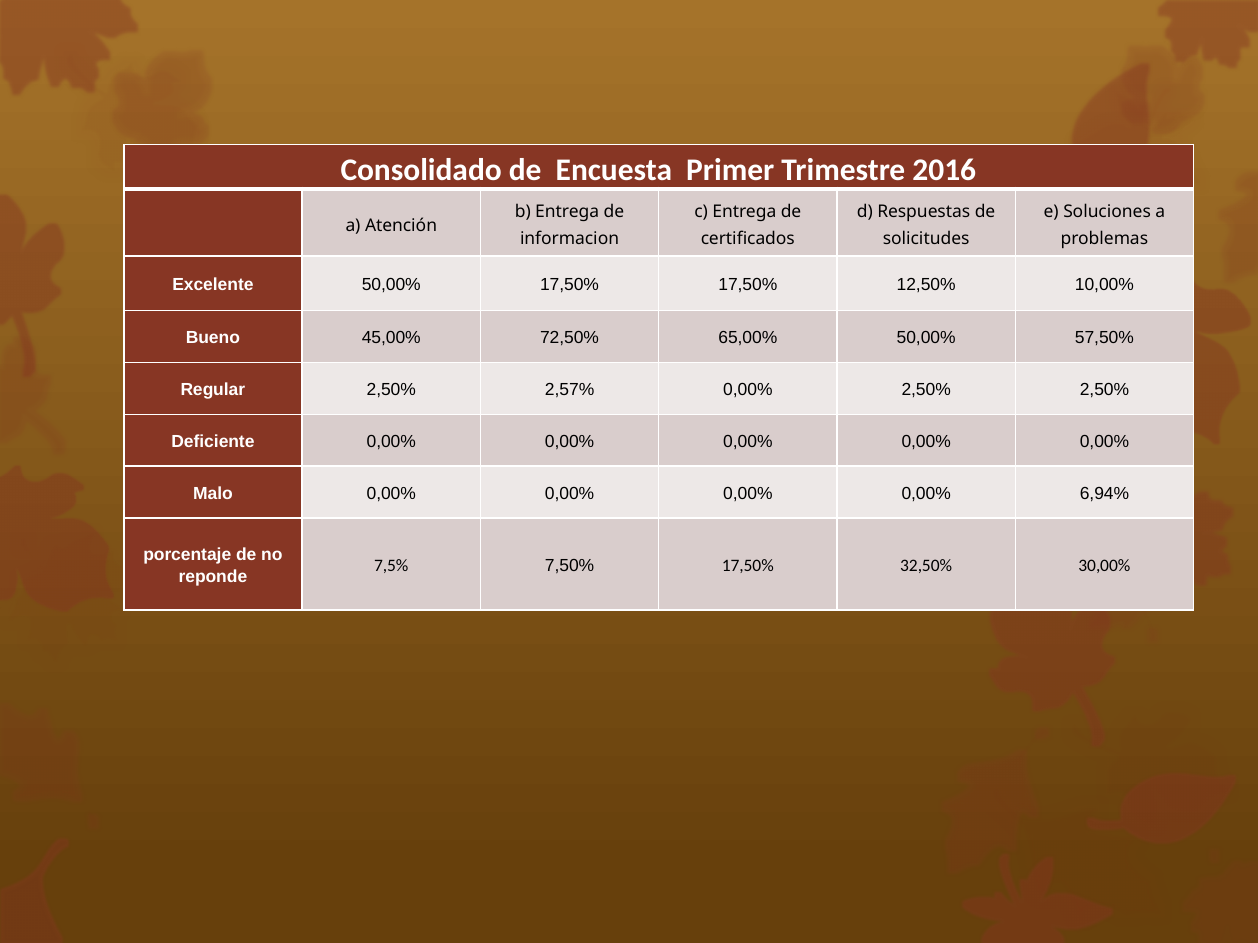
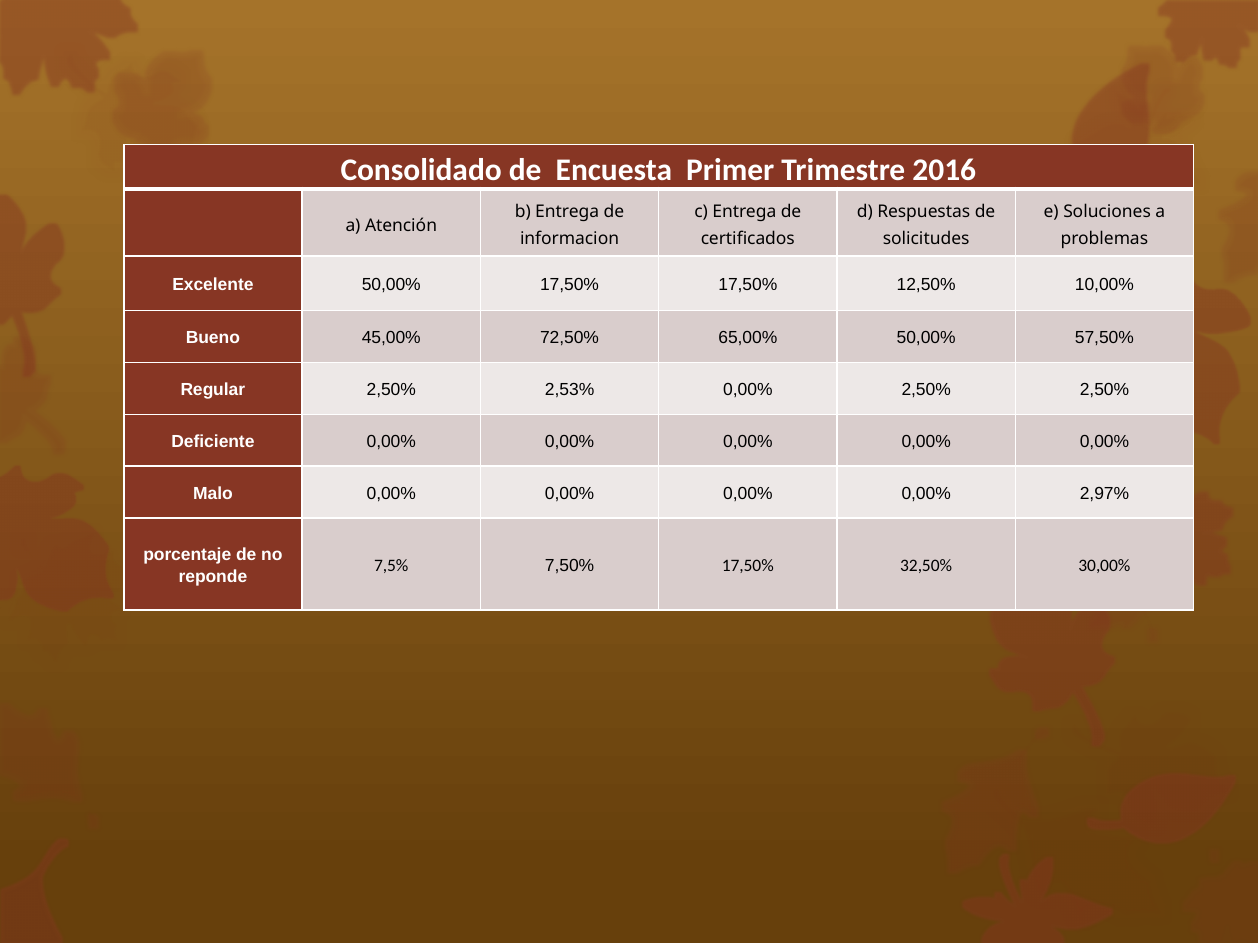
2,57%: 2,57% -> 2,53%
6,94%: 6,94% -> 2,97%
